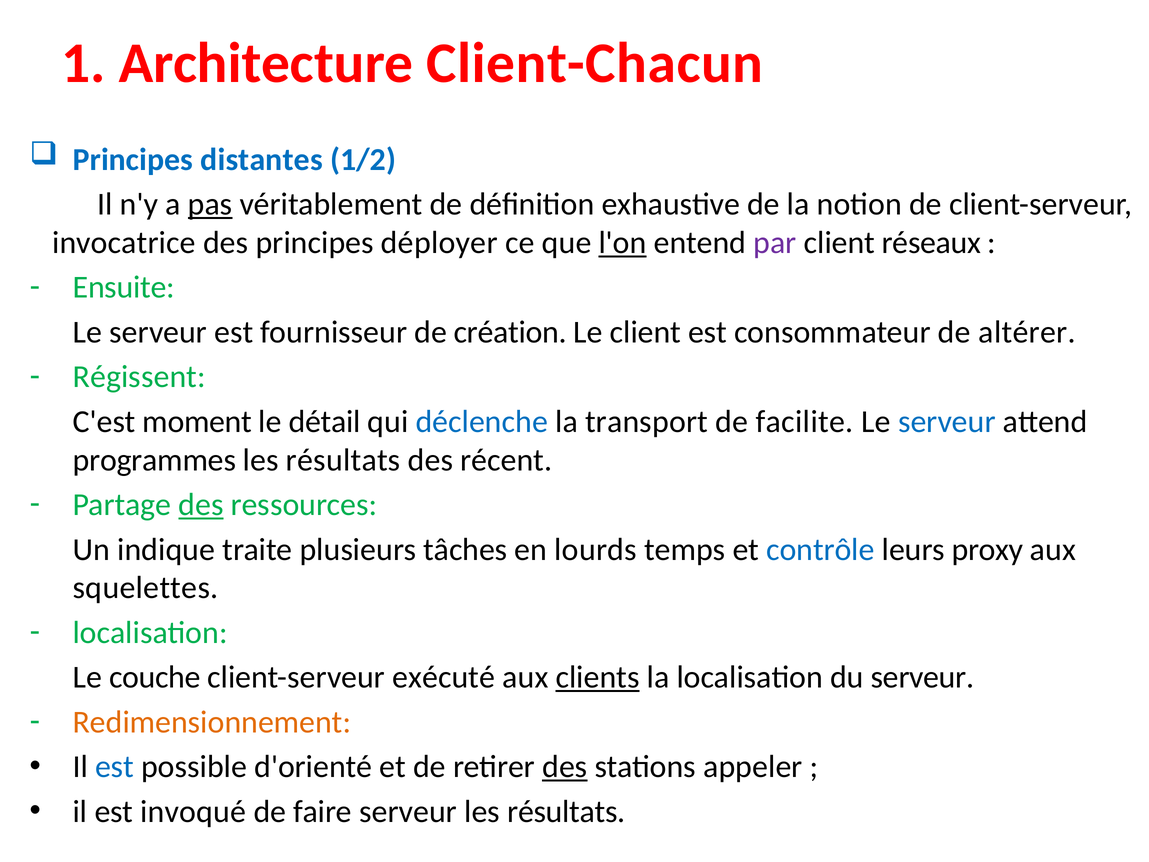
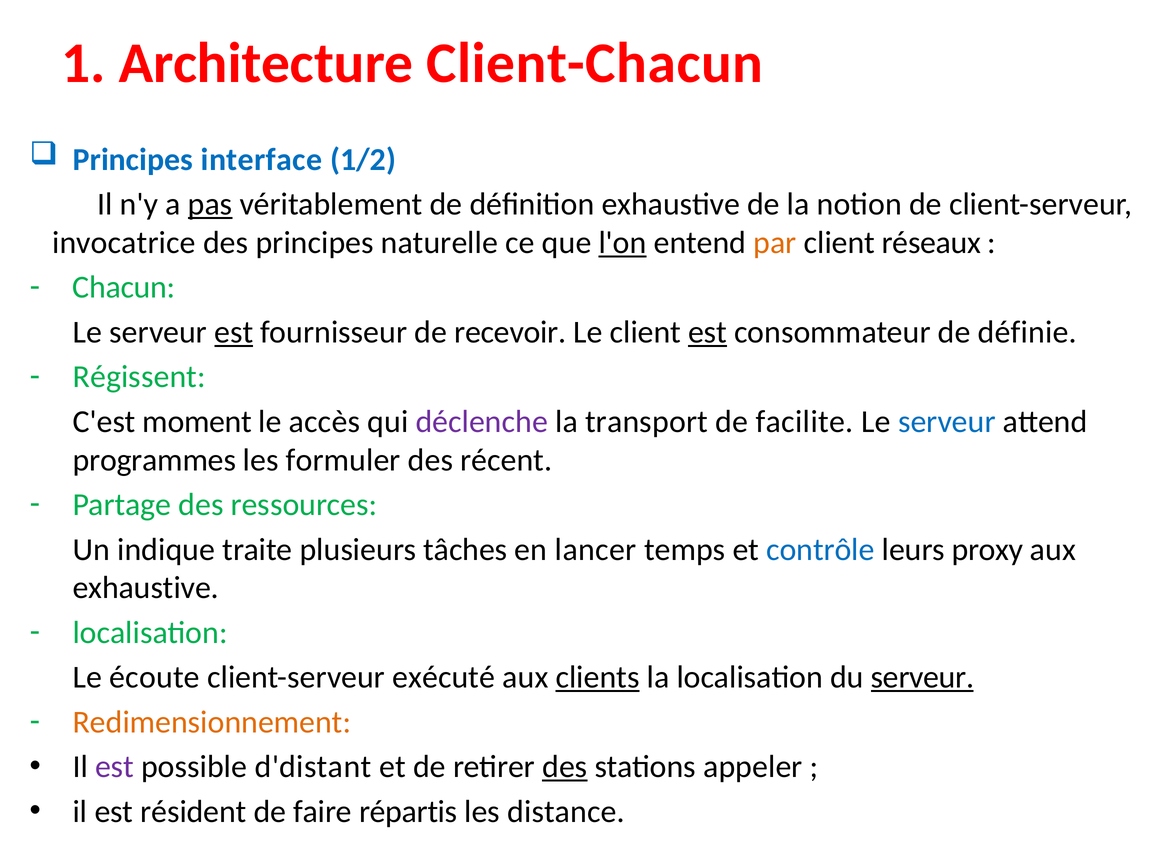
distantes: distantes -> interface
déployer: déployer -> naturelle
par colour: purple -> orange
Ensuite: Ensuite -> Chacun
est at (234, 332) underline: none -> present
création: création -> recevoir
est at (708, 332) underline: none -> present
altérer: altérer -> définie
détail: détail -> accès
déclenche colour: blue -> purple
résultats at (343, 460): résultats -> formuler
des at (201, 505) underline: present -> none
lourds: lourds -> lancer
squelettes at (146, 588): squelettes -> exhaustive
couche: couche -> écoute
serveur at (923, 677) underline: none -> present
est at (115, 767) colour: blue -> purple
d'orienté: d'orienté -> d'distant
invoqué: invoqué -> résident
faire serveur: serveur -> répartis
résultats at (566, 811): résultats -> distance
